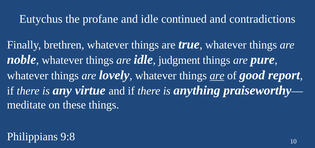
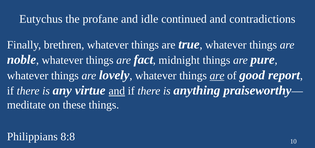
are idle: idle -> fact
judgment: judgment -> midnight
and at (117, 91) underline: none -> present
9:8: 9:8 -> 8:8
